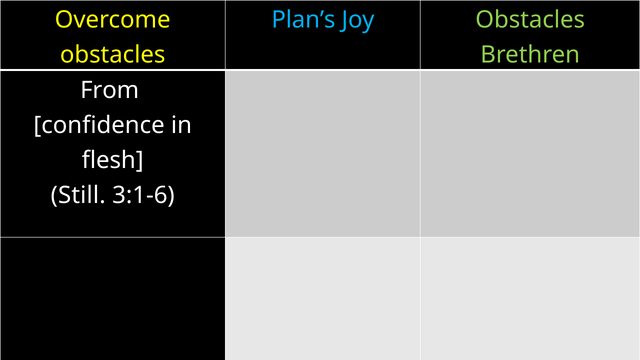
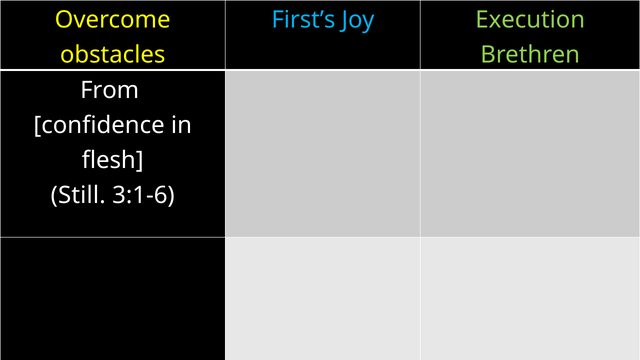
Plan’s: Plan’s -> First’s
Joy Obstacles: Obstacles -> Execution
